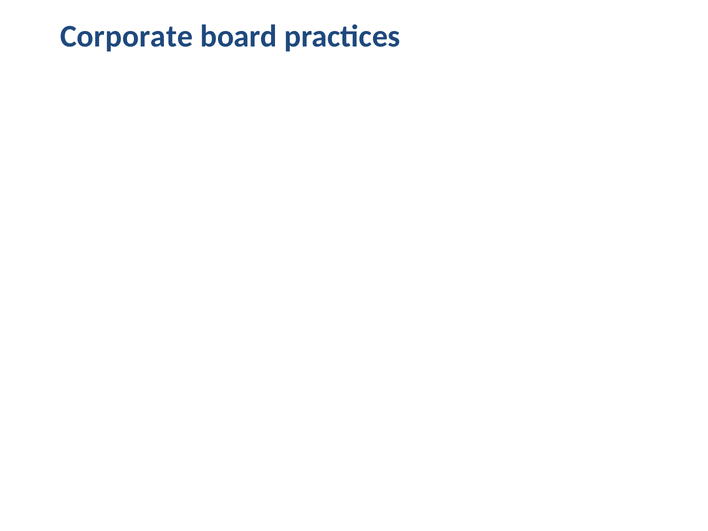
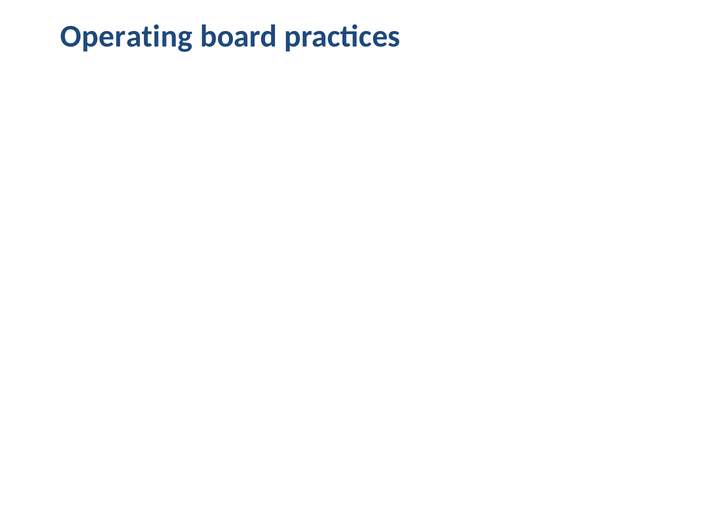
Corporate at (127, 36): Corporate -> Operating
